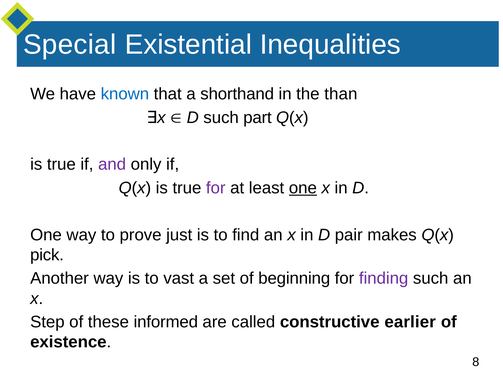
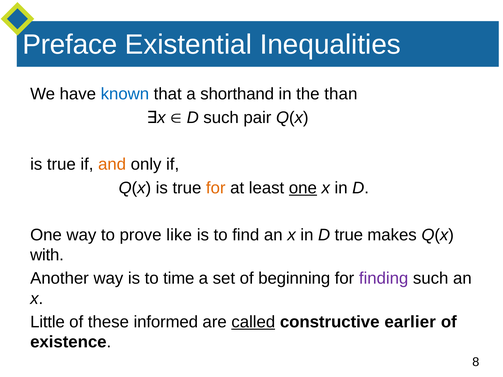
Special: Special -> Preface
part: part -> pair
and colour: purple -> orange
for at (216, 188) colour: purple -> orange
just: just -> like
D pair: pair -> true
pick: pick -> with
vast: vast -> time
Step: Step -> Little
called underline: none -> present
